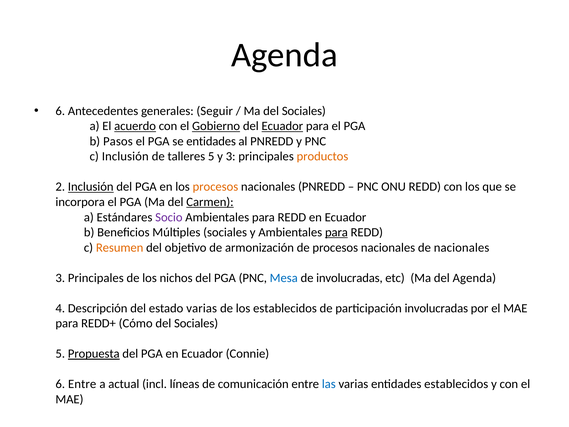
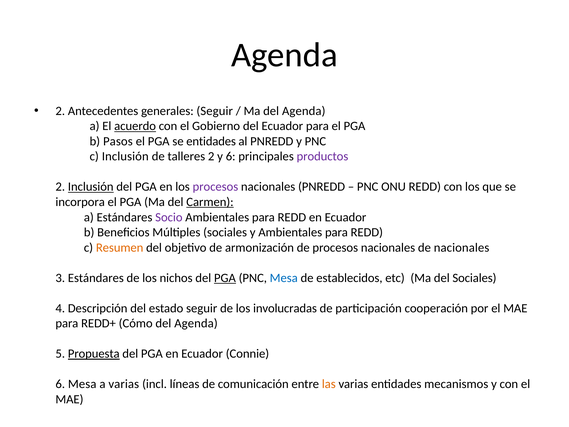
6 at (60, 111): 6 -> 2
Ma del Sociales: Sociales -> Agenda
Gobierno underline: present -> none
Ecuador at (282, 126) underline: present -> none
talleres 5: 5 -> 2
y 3: 3 -> 6
productos colour: orange -> purple
procesos at (215, 187) colour: orange -> purple
para at (336, 232) underline: present -> none
Principales at (96, 278): Principales -> Estándares
PGA at (225, 278) underline: none -> present
de involucradas: involucradas -> establecidos
del Agenda: Agenda -> Sociales
estado varias: varias -> seguir
los establecidos: establecidos -> involucradas
participación involucradas: involucradas -> cooperación
Sociales at (196, 323): Sociales -> Agenda
6 Entre: Entre -> Mesa
a actual: actual -> varias
las colour: blue -> orange
entidades establecidos: establecidos -> mecanismos
